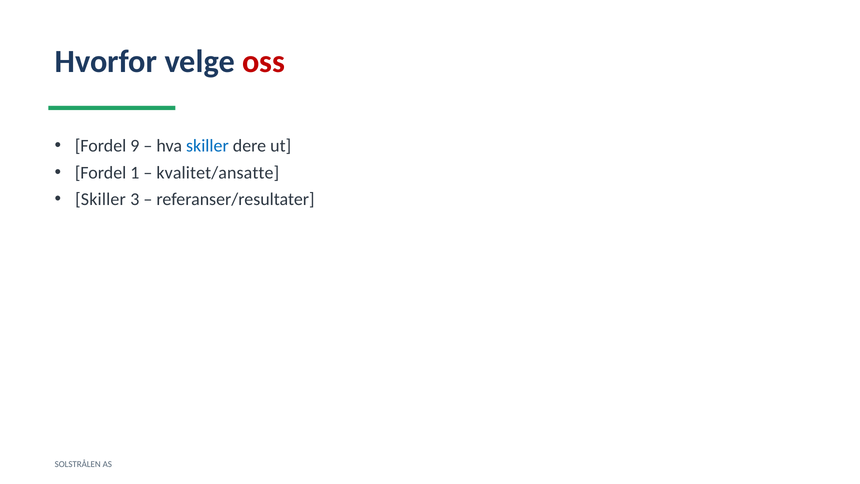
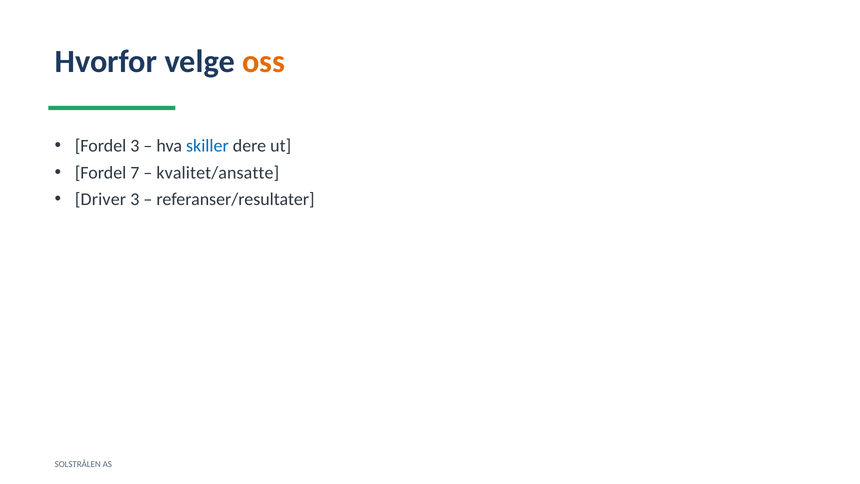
oss colour: red -> orange
Fordel 9: 9 -> 3
1: 1 -> 7
Skiller at (100, 199): Skiller -> Driver
